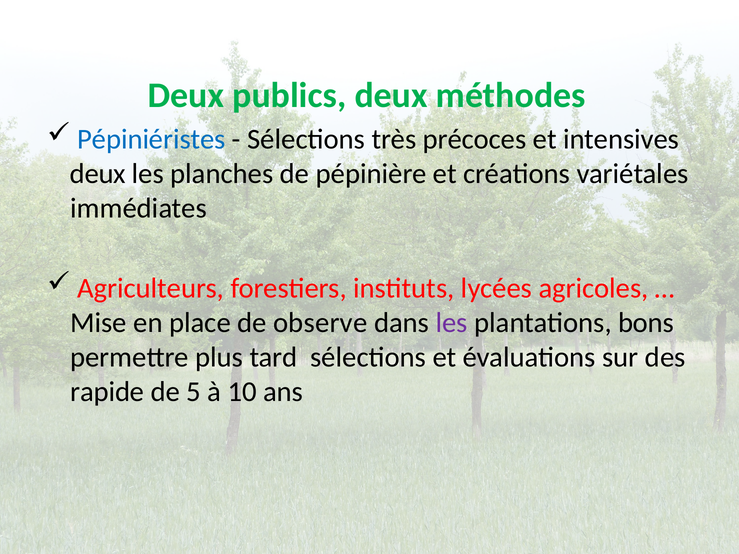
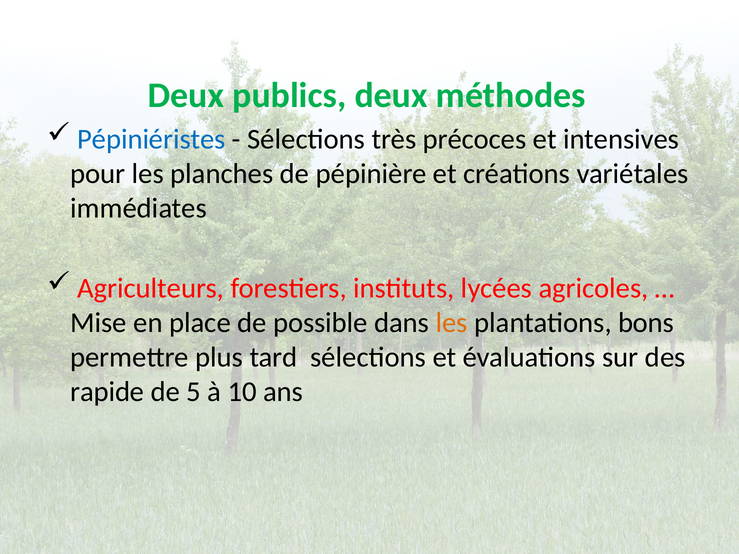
deux at (98, 174): deux -> pour
observe: observe -> possible
les at (452, 323) colour: purple -> orange
